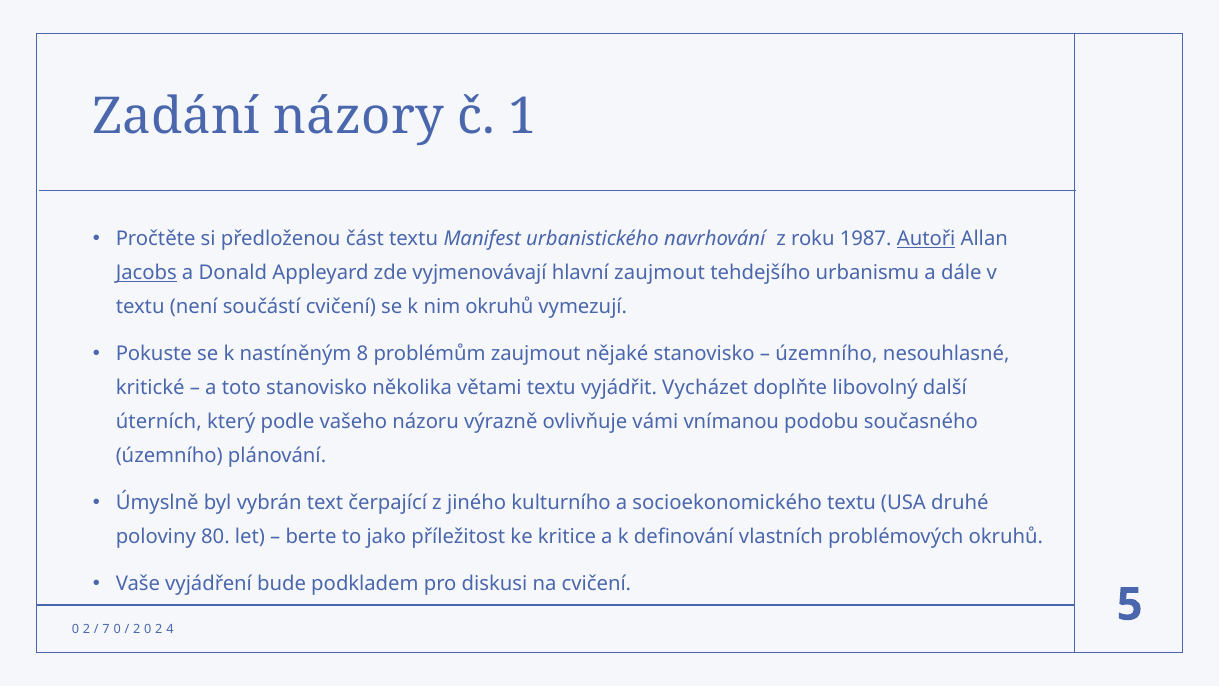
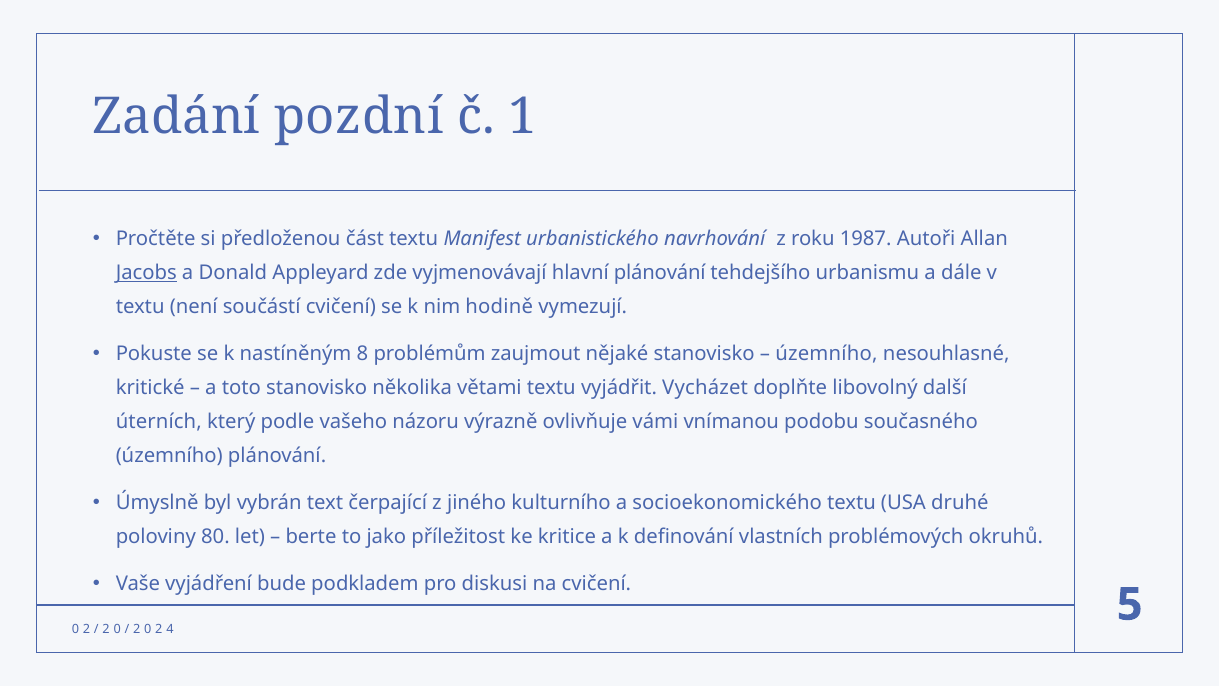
názory: názory -> pozdní
Autoři underline: present -> none
hlavní zaujmout: zaujmout -> plánování
nim okruhů: okruhů -> hodině
7 at (106, 629): 7 -> 2
